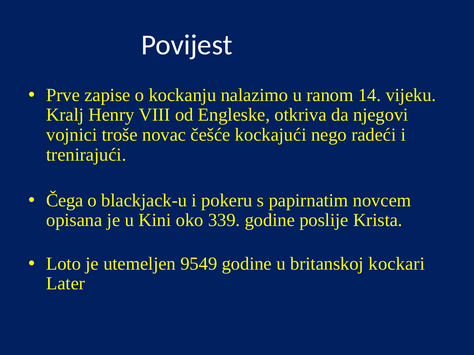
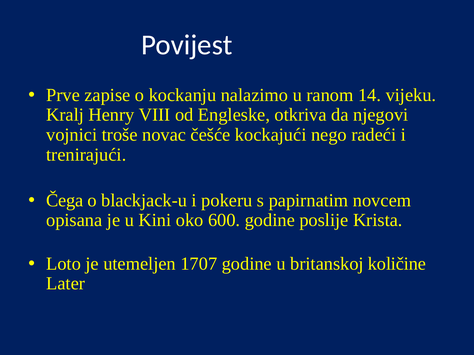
339: 339 -> 600
9549: 9549 -> 1707
kockari: kockari -> količine
